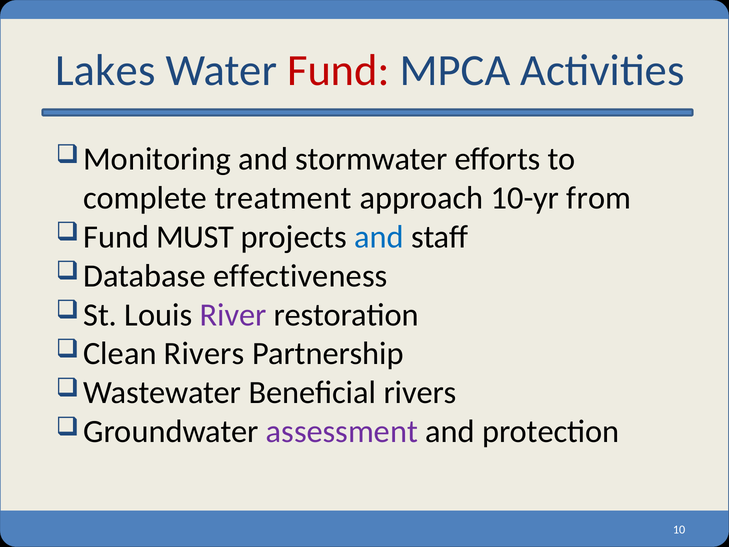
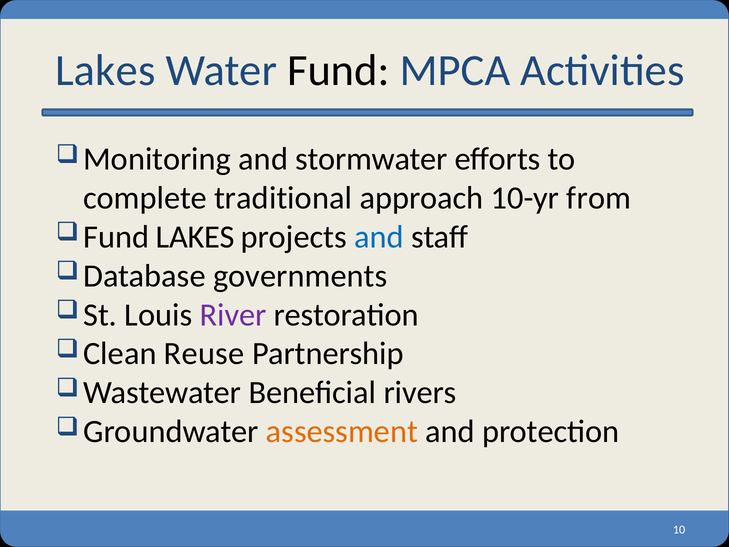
Fund colour: red -> black
treatment: treatment -> traditional
MUST at (195, 237): MUST -> LAKES
effectiveness: effectiveness -> governments
Rivers at (204, 354): Rivers -> Reuse
assessment colour: purple -> orange
